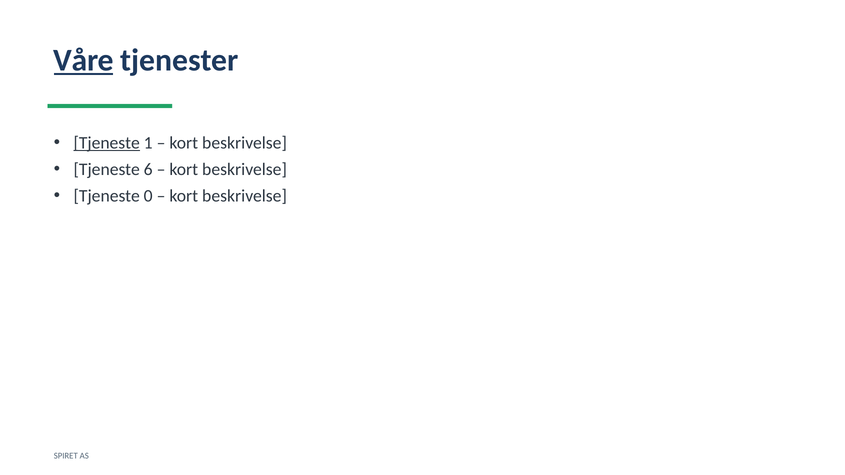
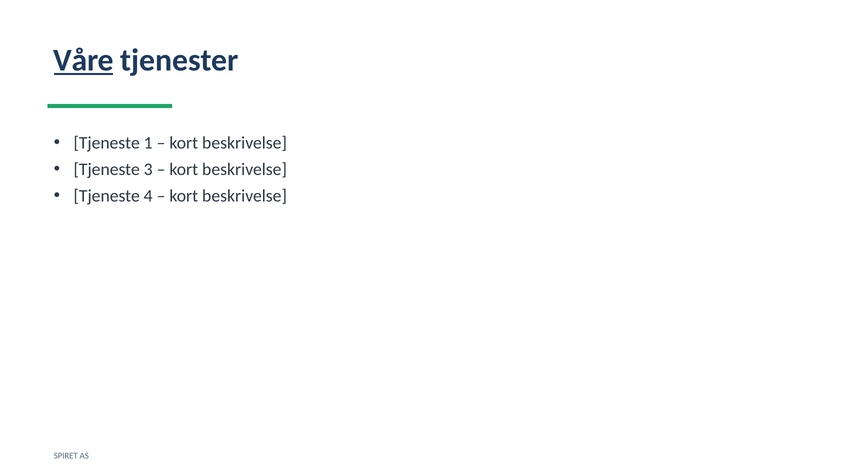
Tjeneste at (107, 143) underline: present -> none
6: 6 -> 3
0: 0 -> 4
